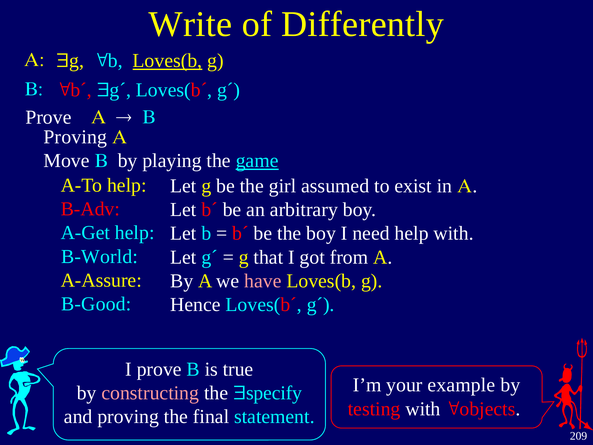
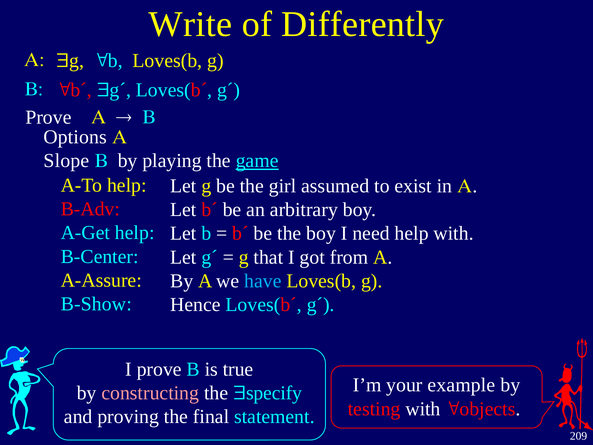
Loves(b at (167, 61) underline: present -> none
Proving at (75, 137): Proving -> Options
Move: Move -> Slope
B-World: B-World -> B-Center
have colour: pink -> light blue
B-Good: B-Good -> B-Show
